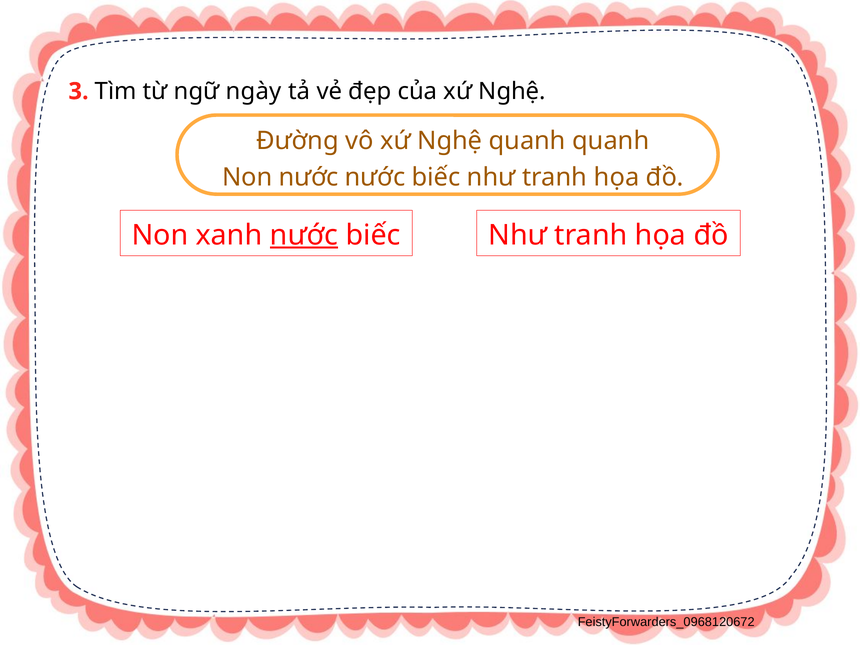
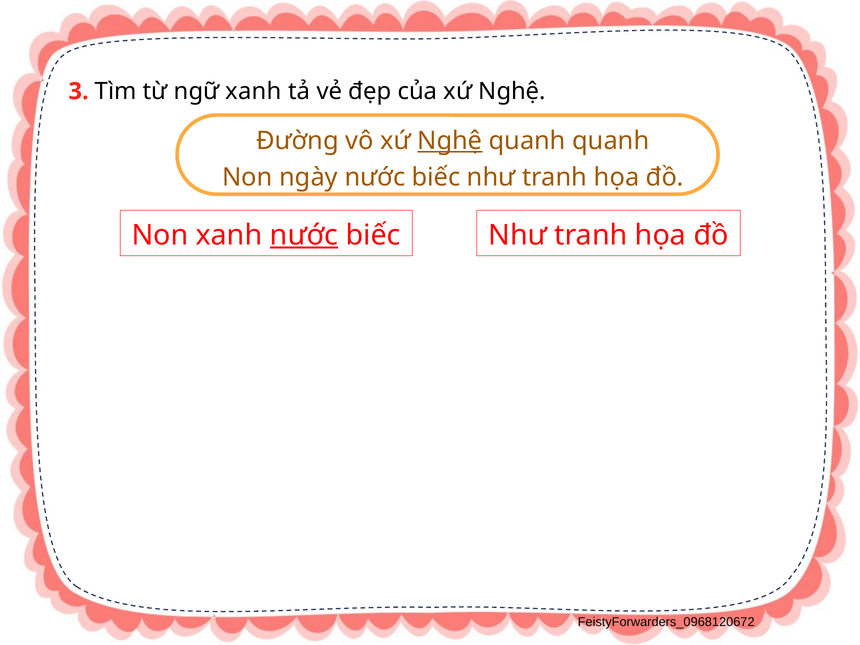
ngữ ngày: ngày -> xanh
Nghệ at (450, 141) underline: none -> present
Non nước: nước -> ngày
